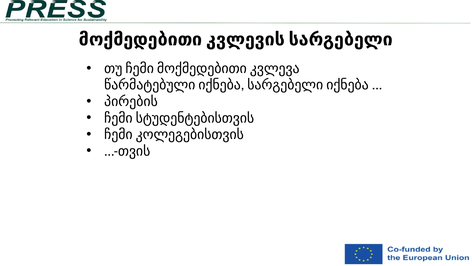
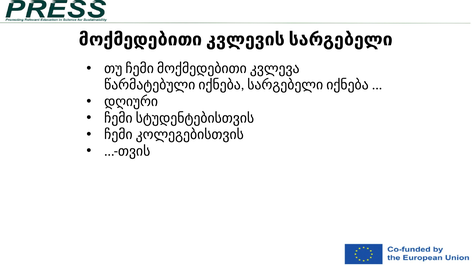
პირების: პირების -> დღიური
